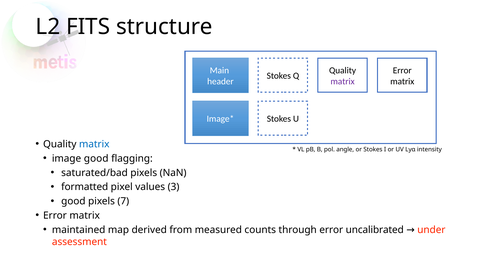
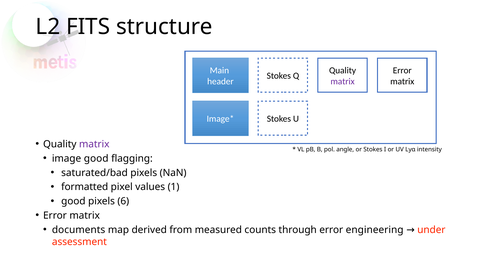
matrix at (94, 144) colour: blue -> purple
3: 3 -> 1
7: 7 -> 6
maintained: maintained -> documents
uncalibrated: uncalibrated -> engineering
